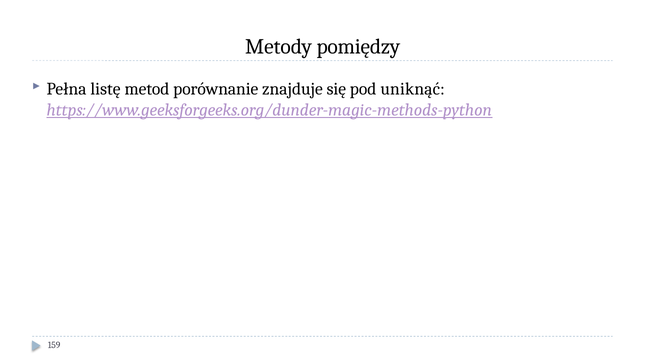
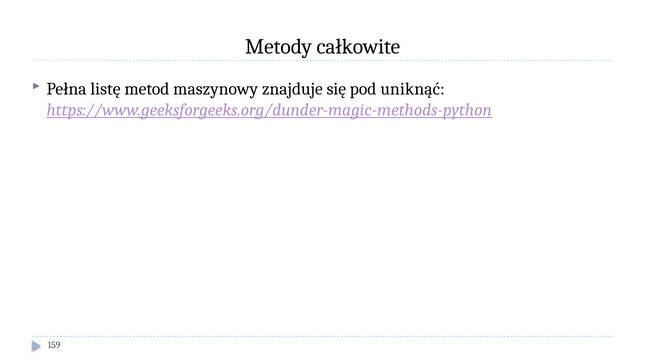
pomiędzy: pomiędzy -> całkowite
porównanie: porównanie -> maszynowy
